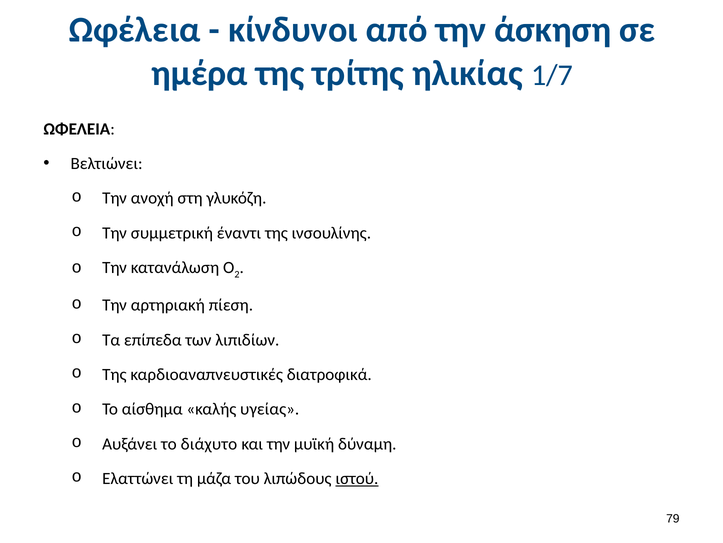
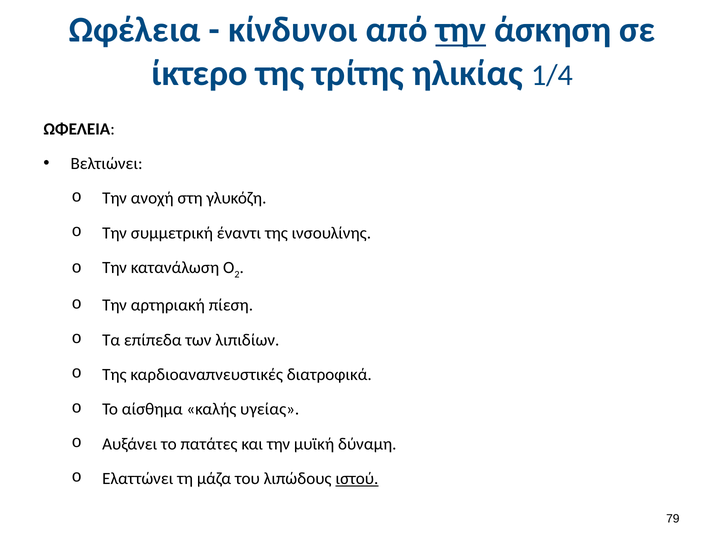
την at (461, 30) underline: none -> present
ημέρα: ημέρα -> ίκτερο
1/7: 1/7 -> 1/4
διάχυτο: διάχυτο -> πατάτες
